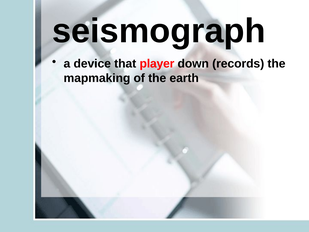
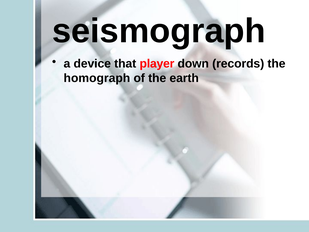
mapmaking: mapmaking -> homograph
